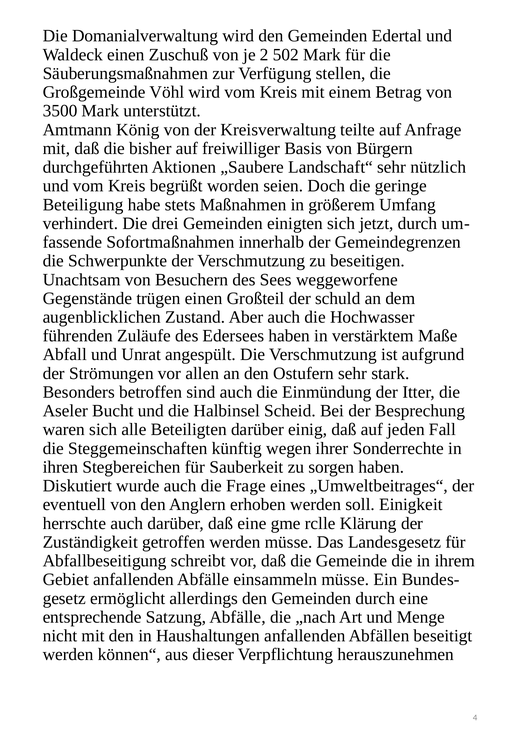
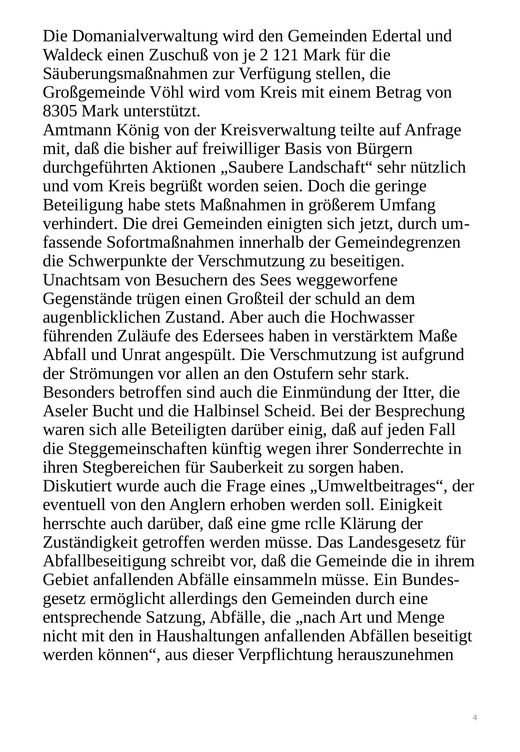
502: 502 -> 121
3500: 3500 -> 8305
